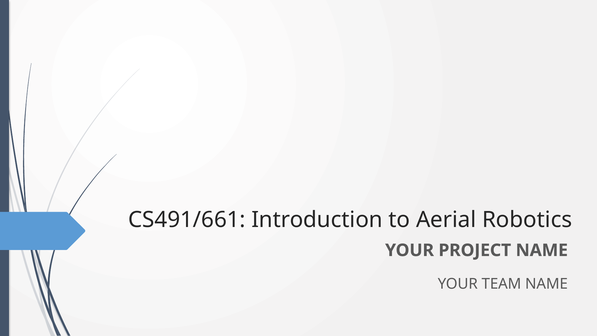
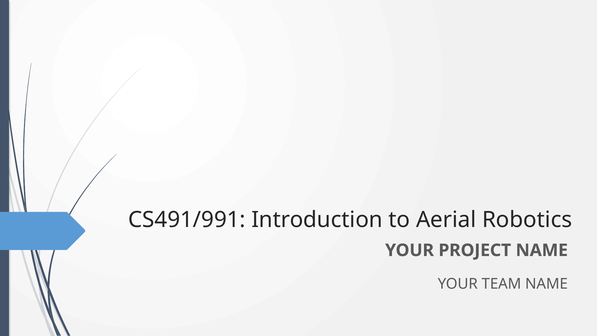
CS491/661: CS491/661 -> CS491/991
